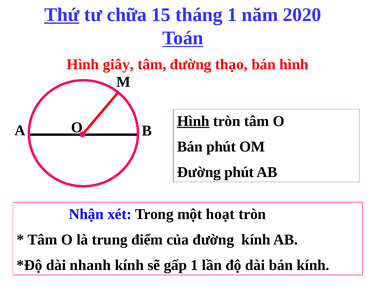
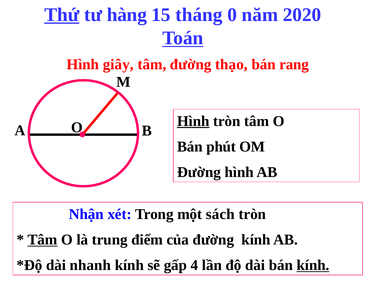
chữa: chữa -> hàng
tháng 1: 1 -> 0
bán hình: hình -> rang
Đường phút: phút -> hình
hoạt: hoạt -> sách
Tâm at (42, 240) underline: none -> present
gấp 1: 1 -> 4
kính at (313, 265) underline: none -> present
